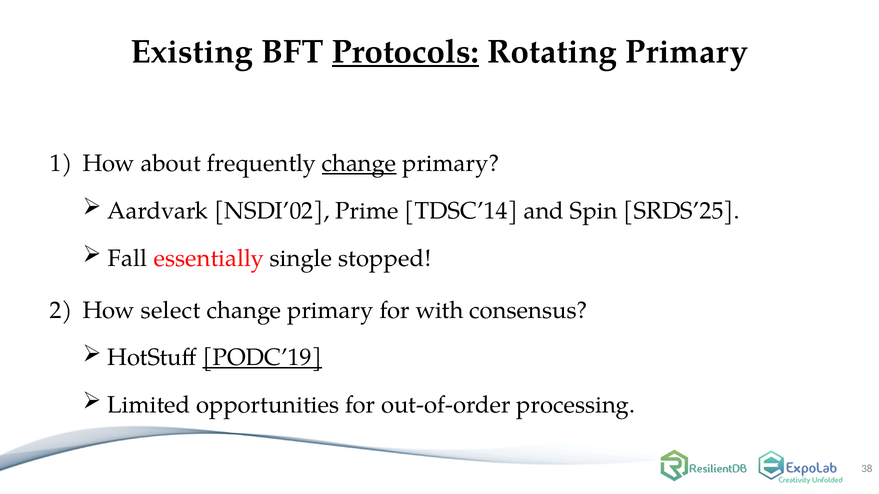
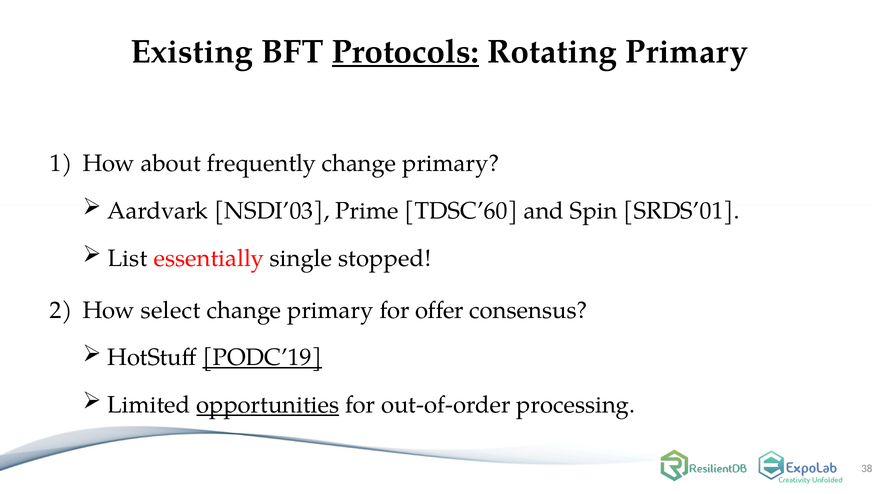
change at (359, 164) underline: present -> none
NSDI’02: NSDI’02 -> NSDI’03
TDSC’14: TDSC’14 -> TDSC’60
SRDS’25: SRDS’25 -> SRDS’01
Fall: Fall -> List
with: with -> offer
opportunities underline: none -> present
